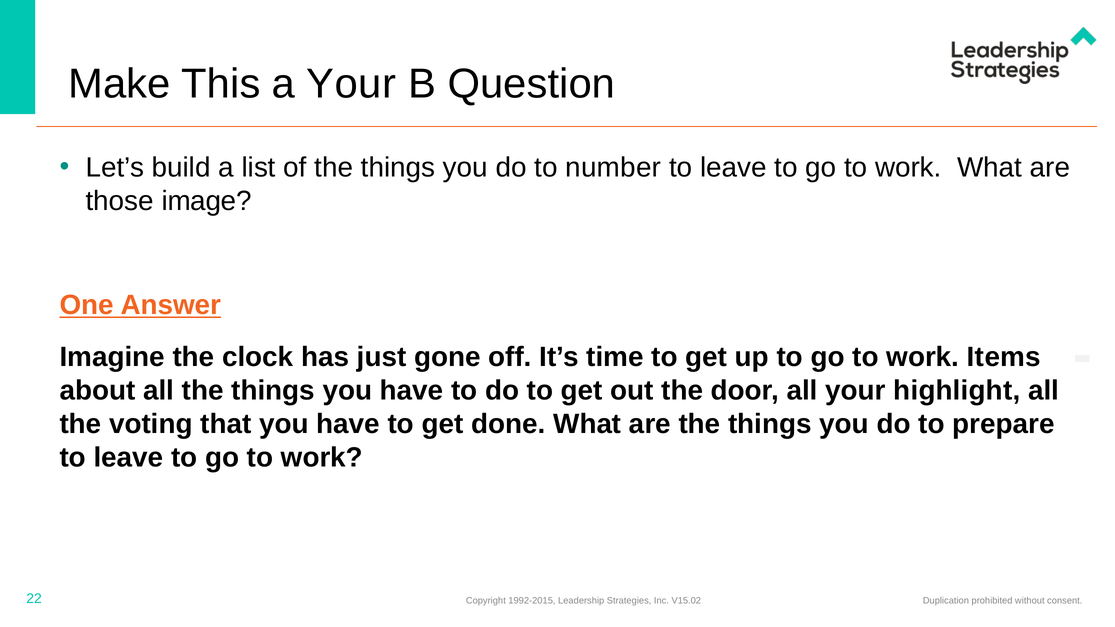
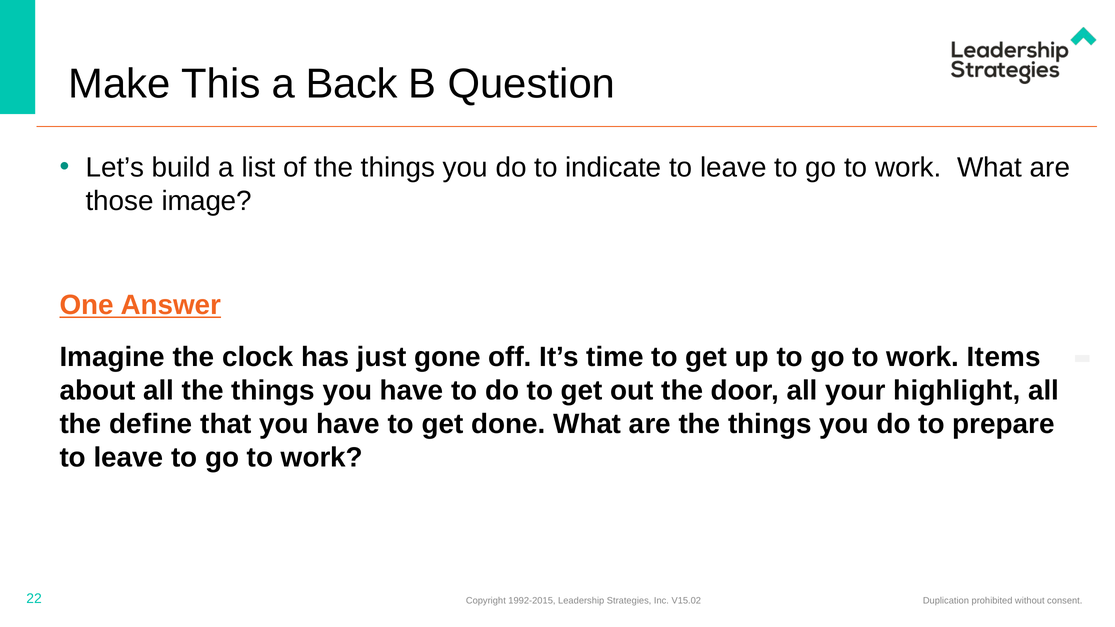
a Your: Your -> Back
number: number -> indicate
voting: voting -> define
